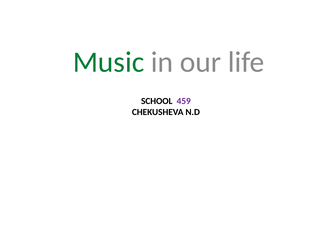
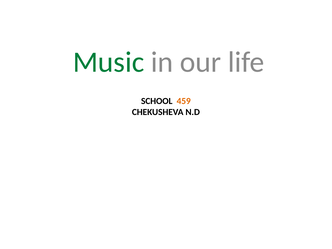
459 colour: purple -> orange
